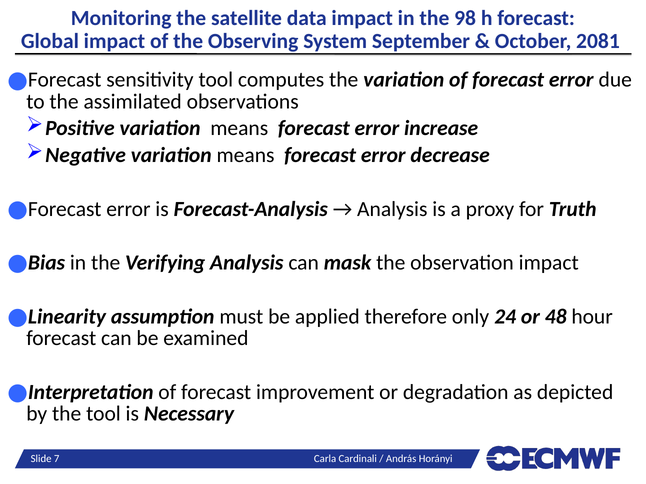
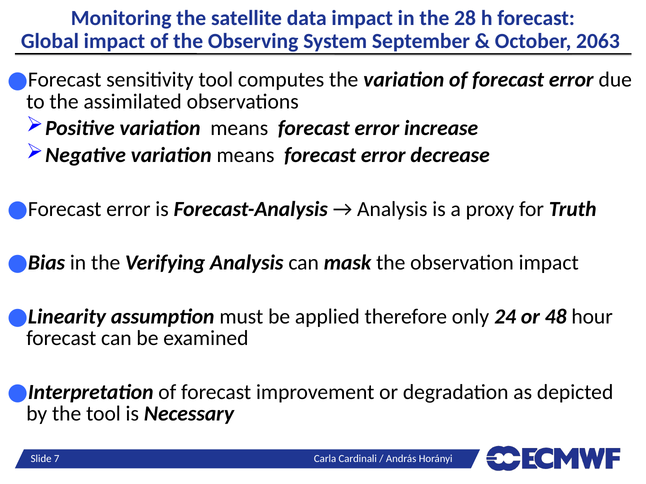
98: 98 -> 28
2081: 2081 -> 2063
